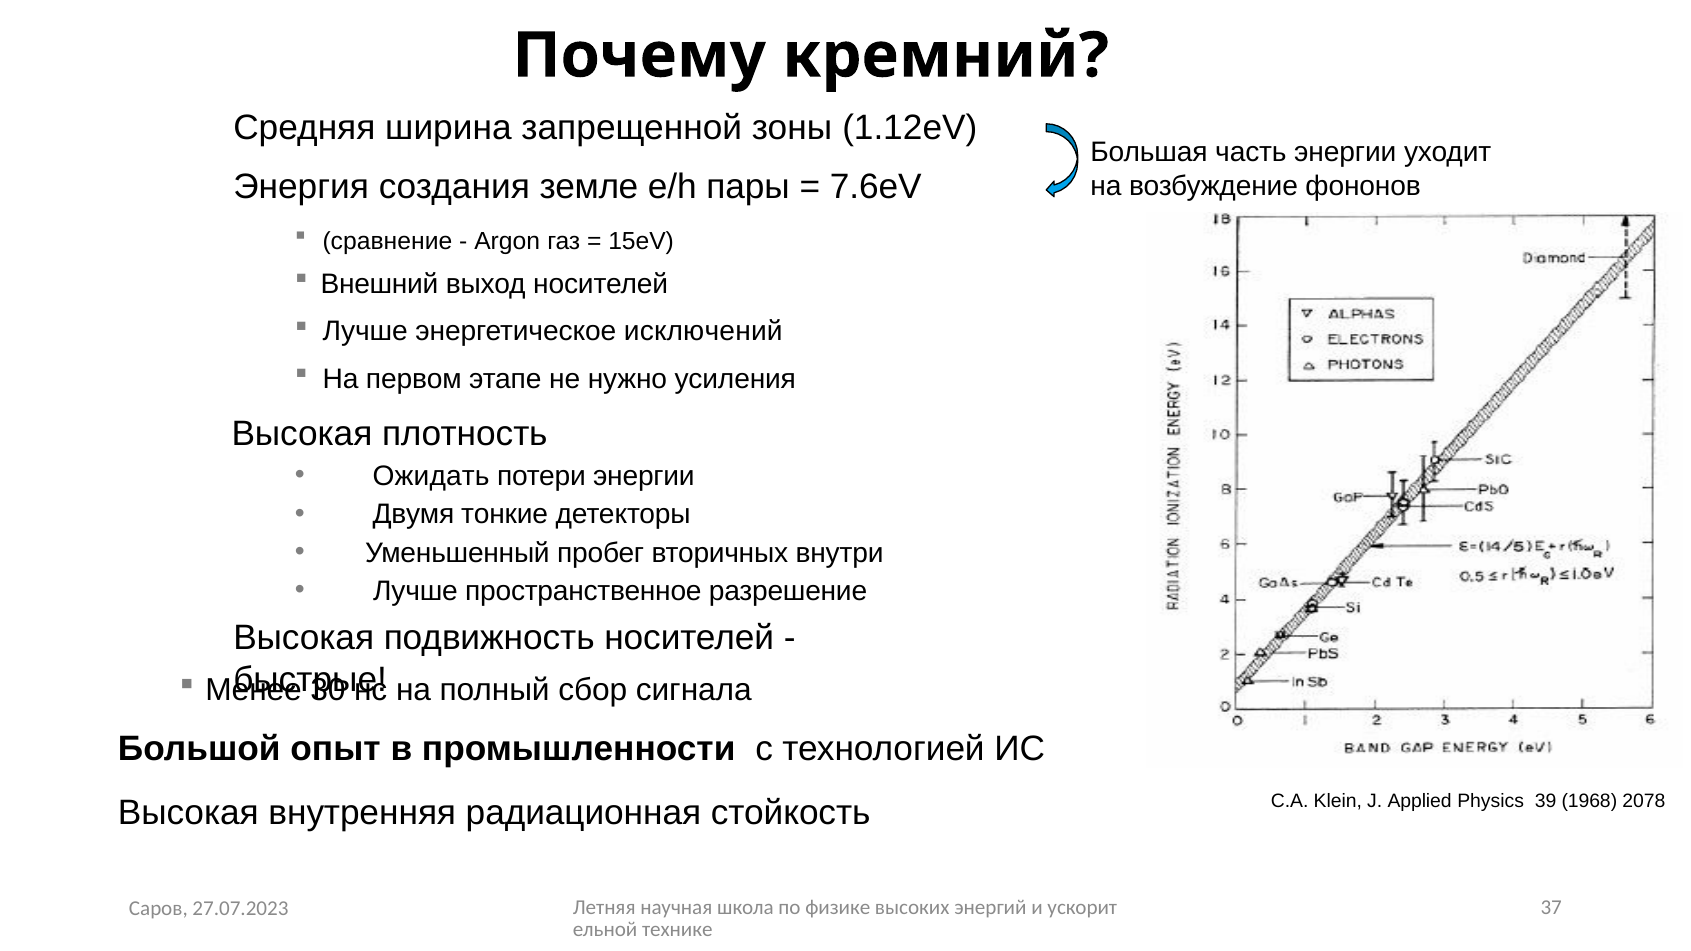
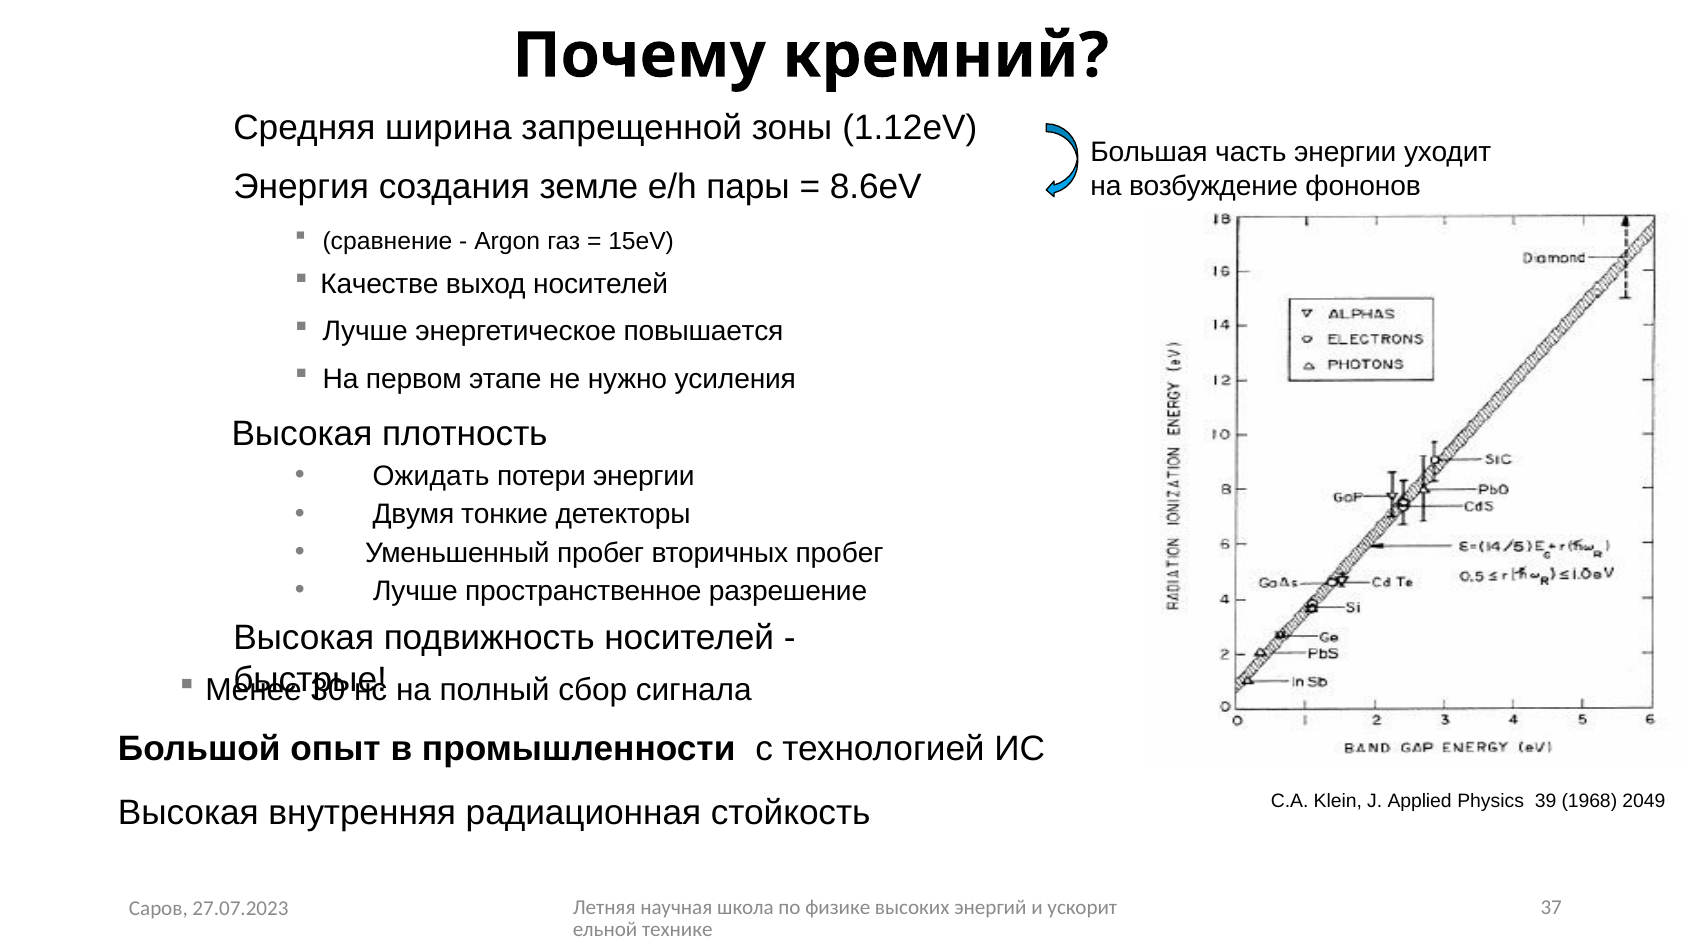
7.6eV: 7.6eV -> 8.6eV
Внешний: Внешний -> Качестве
исключений: исключений -> повышается
вторичных внутри: внутри -> пробег
2078: 2078 -> 2049
